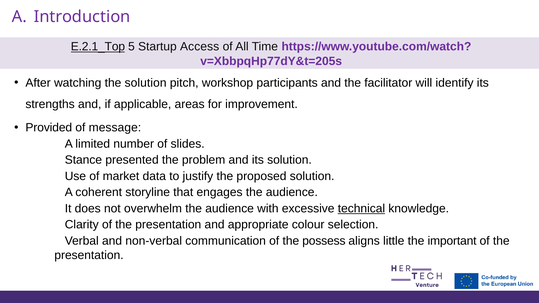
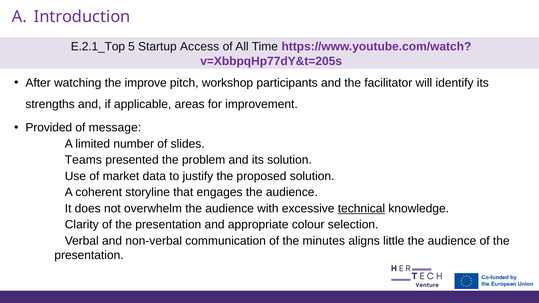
E.2.1_Top underline: present -> none
the solution: solution -> improve
Stance: Stance -> Teams
possess: possess -> minutes
important at (452, 241): important -> audience
